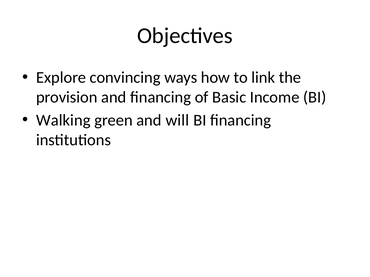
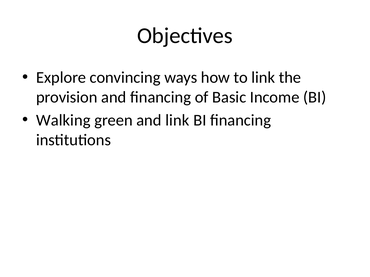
and will: will -> link
